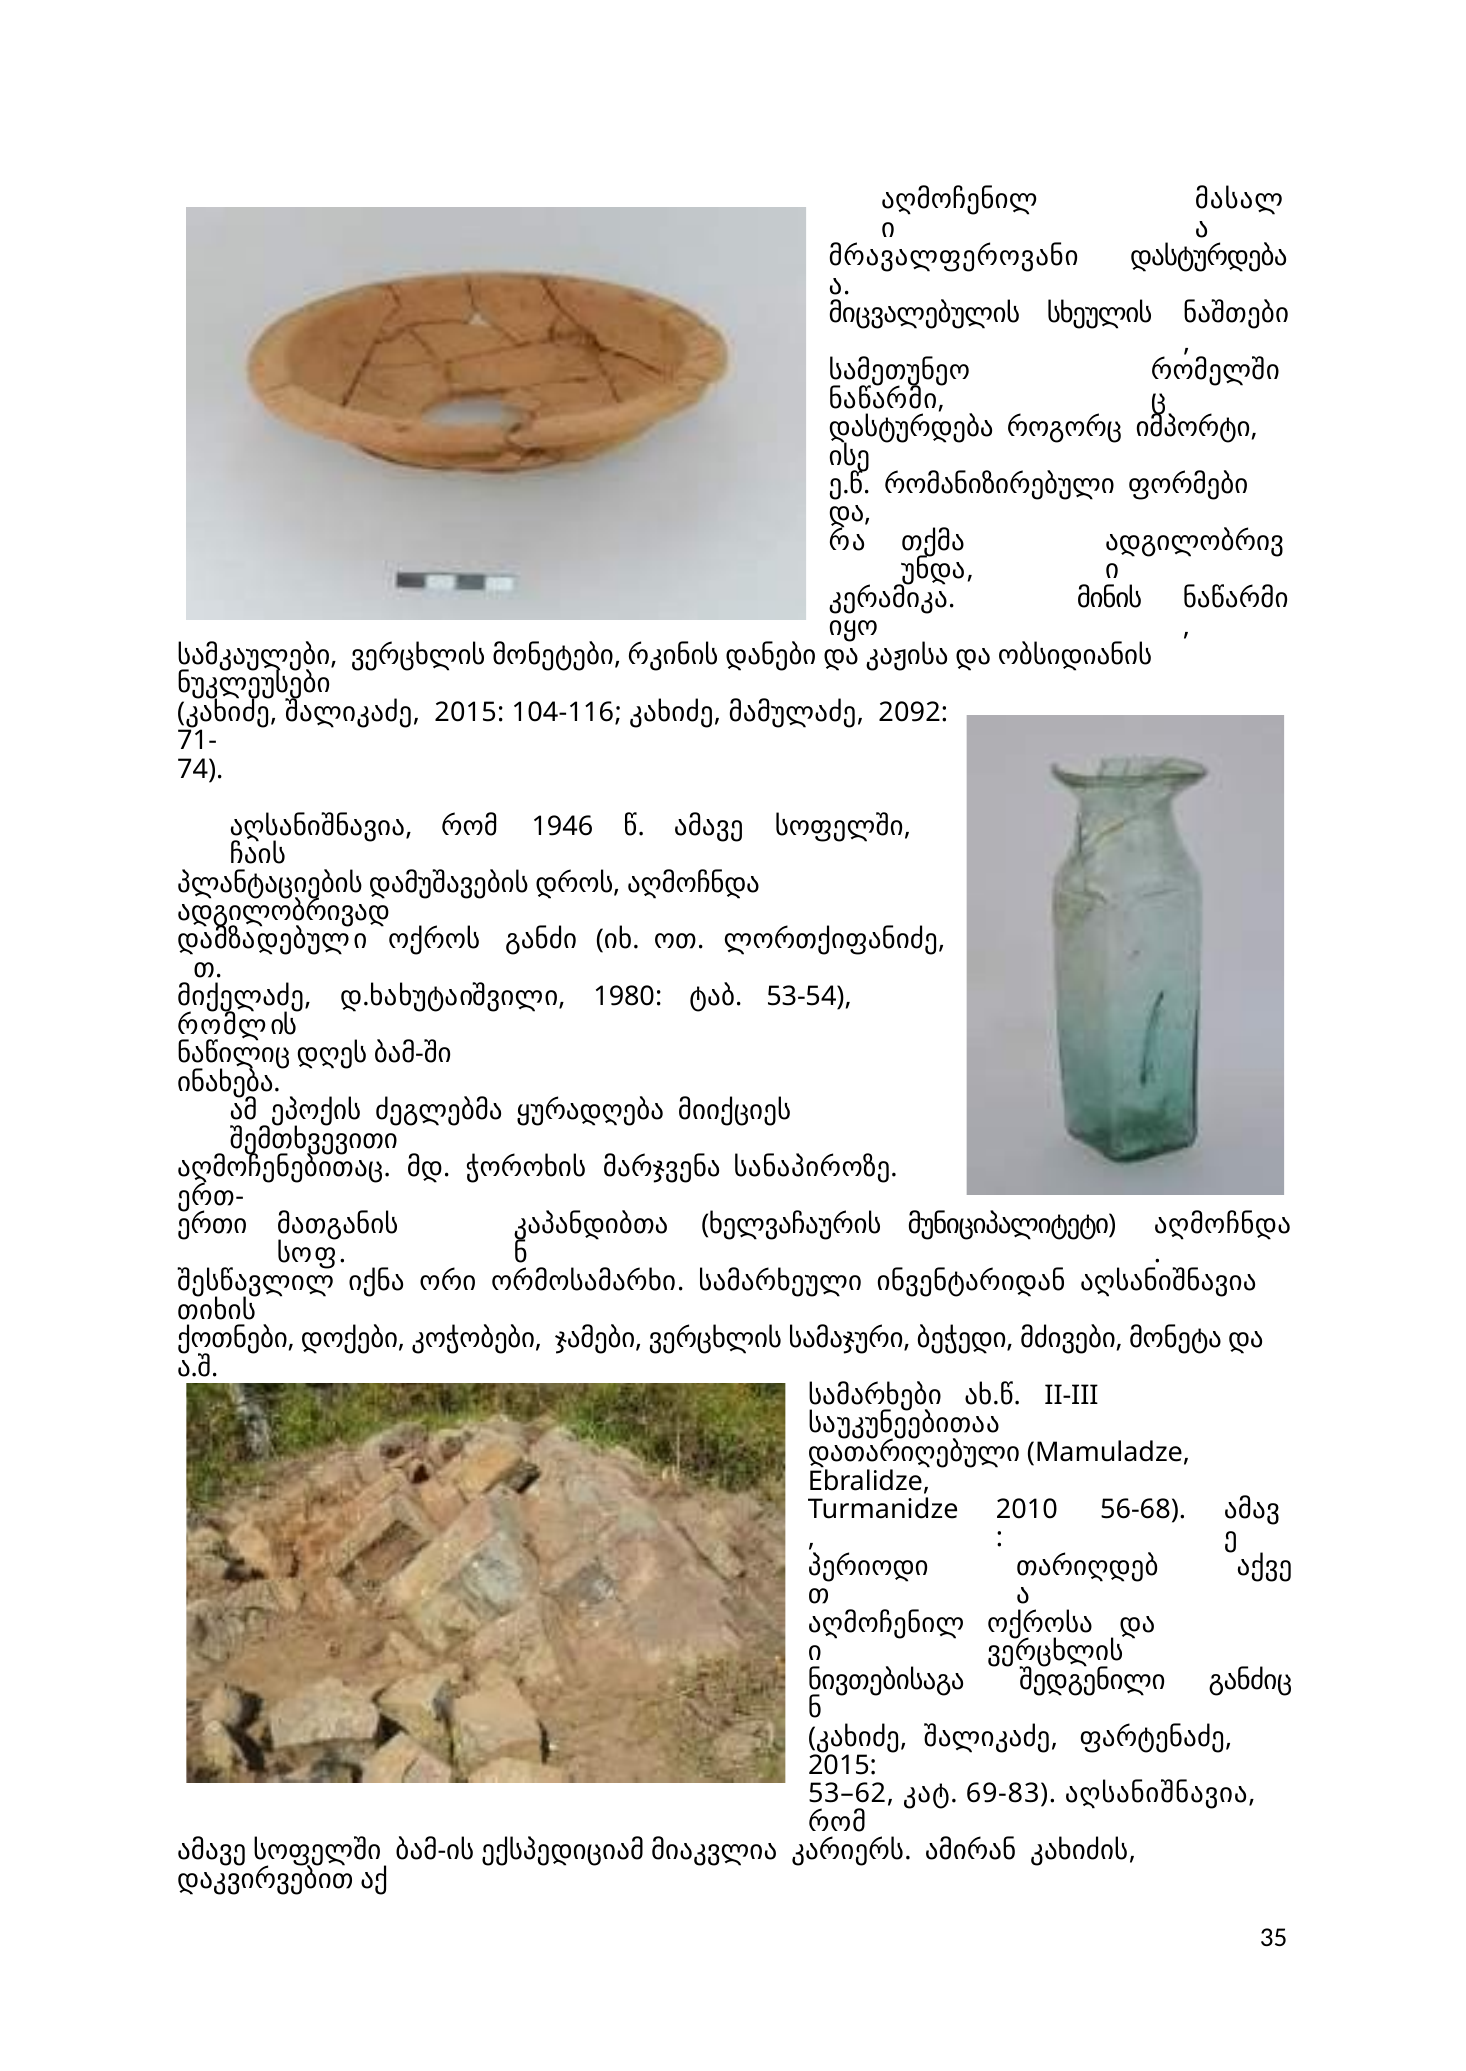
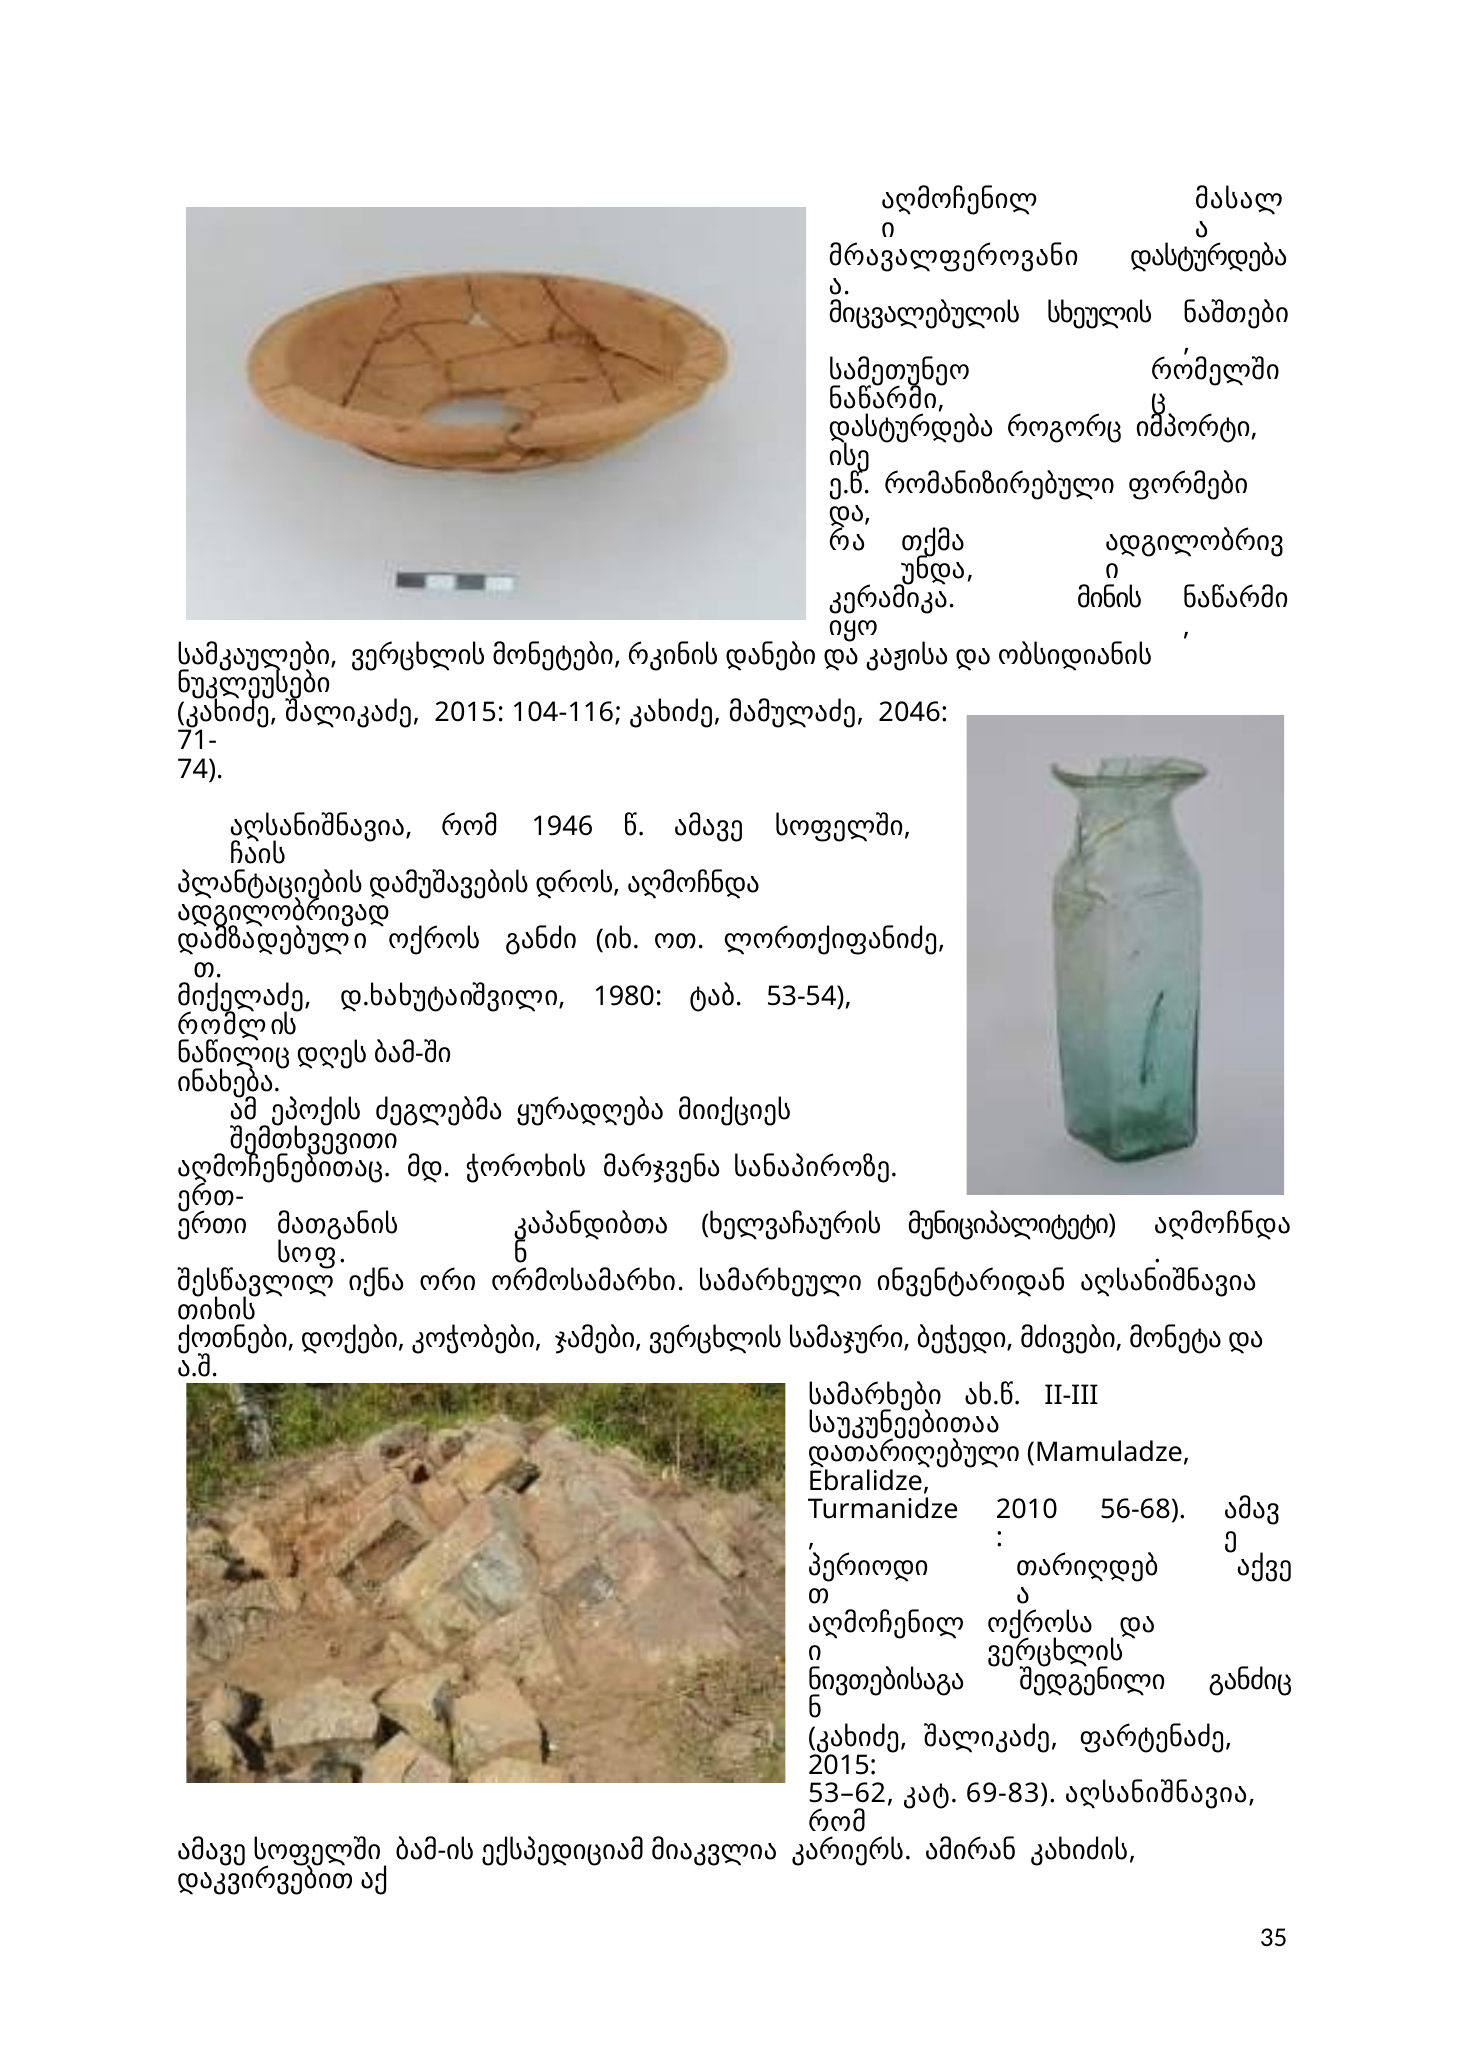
2092: 2092 -> 2046
